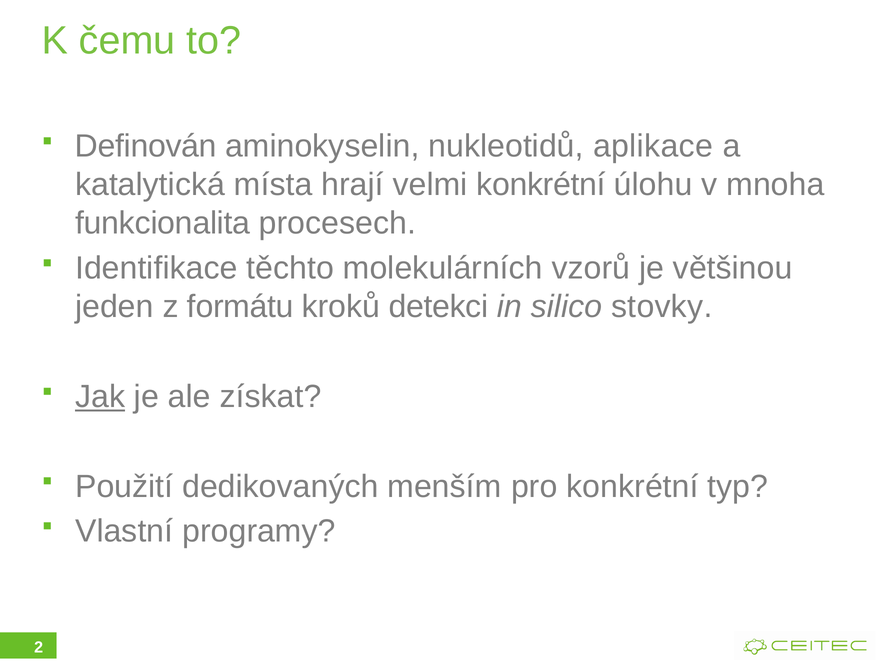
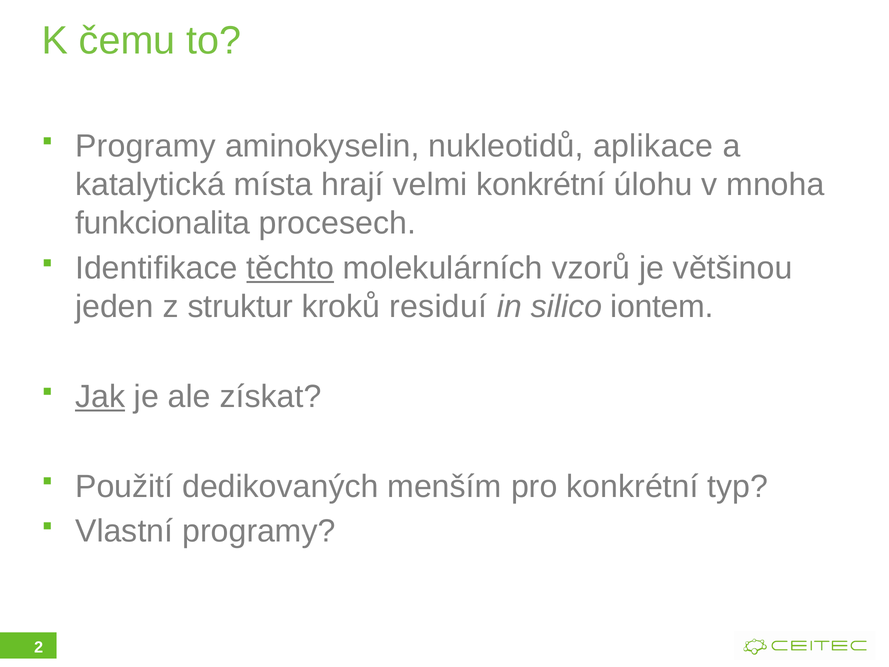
Definován at (146, 146): Definován -> Programy
těchto underline: none -> present
formátu: formátu -> struktur
detekci: detekci -> residuí
stovky: stovky -> iontem
